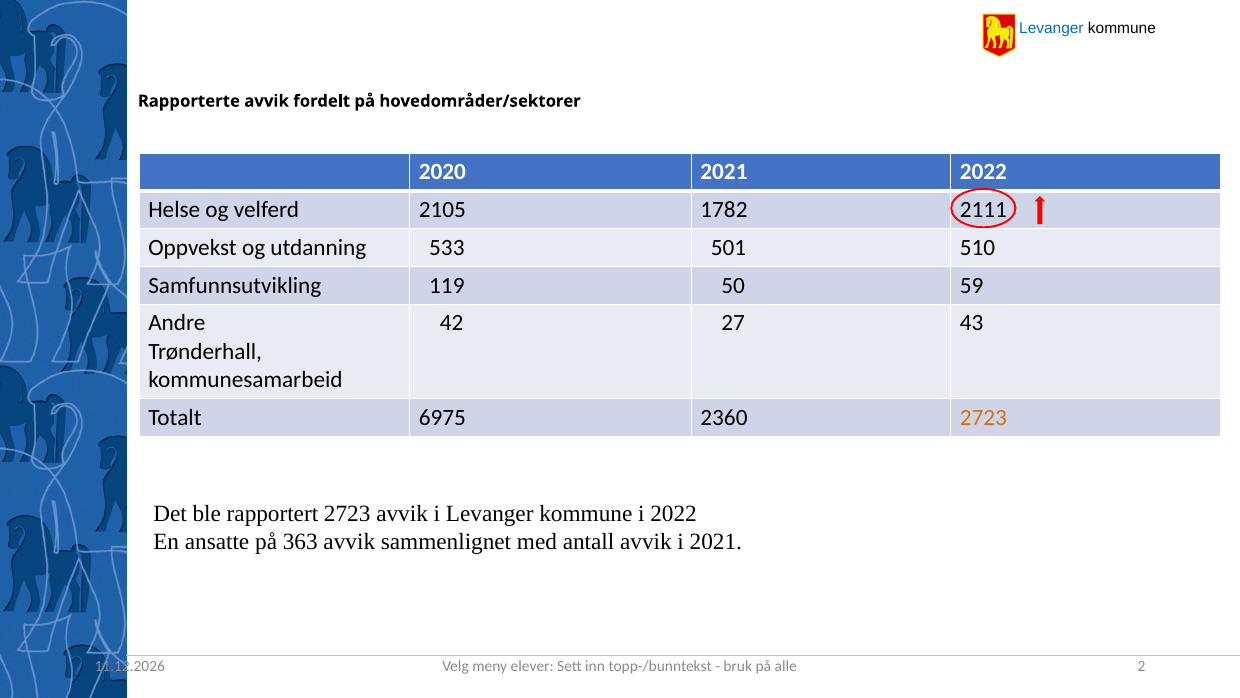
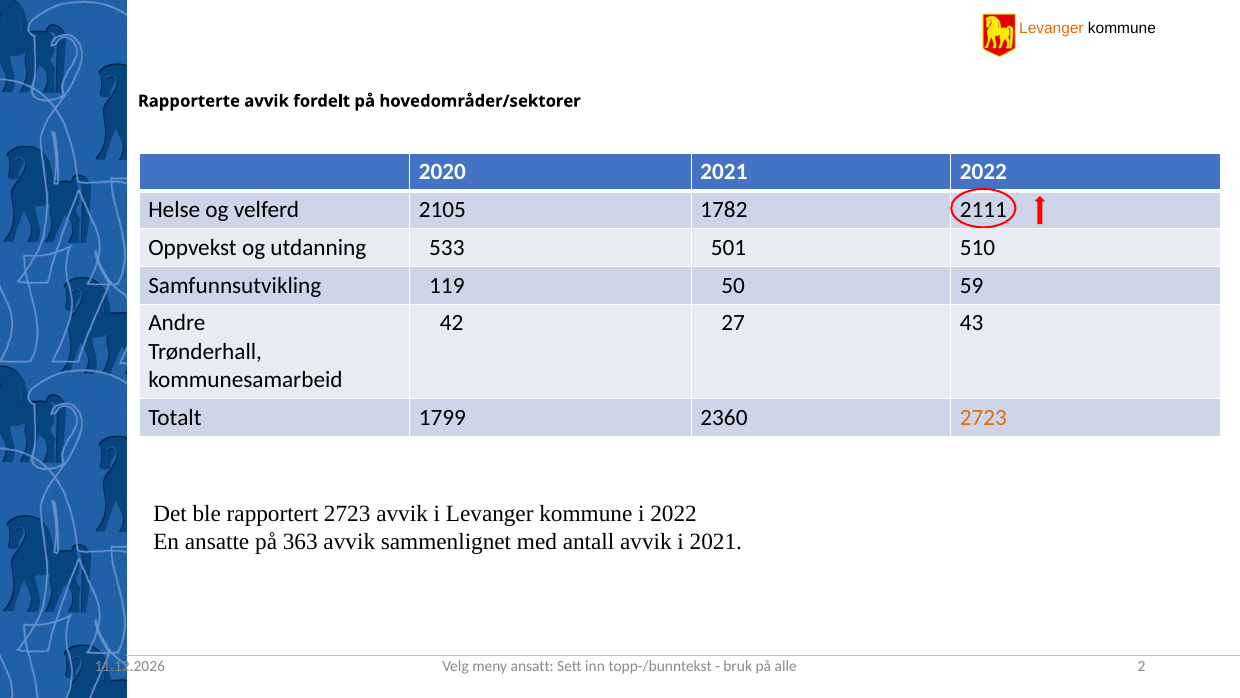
Levanger at (1051, 28) colour: blue -> orange
6975: 6975 -> 1799
elever: elever -> ansatt
